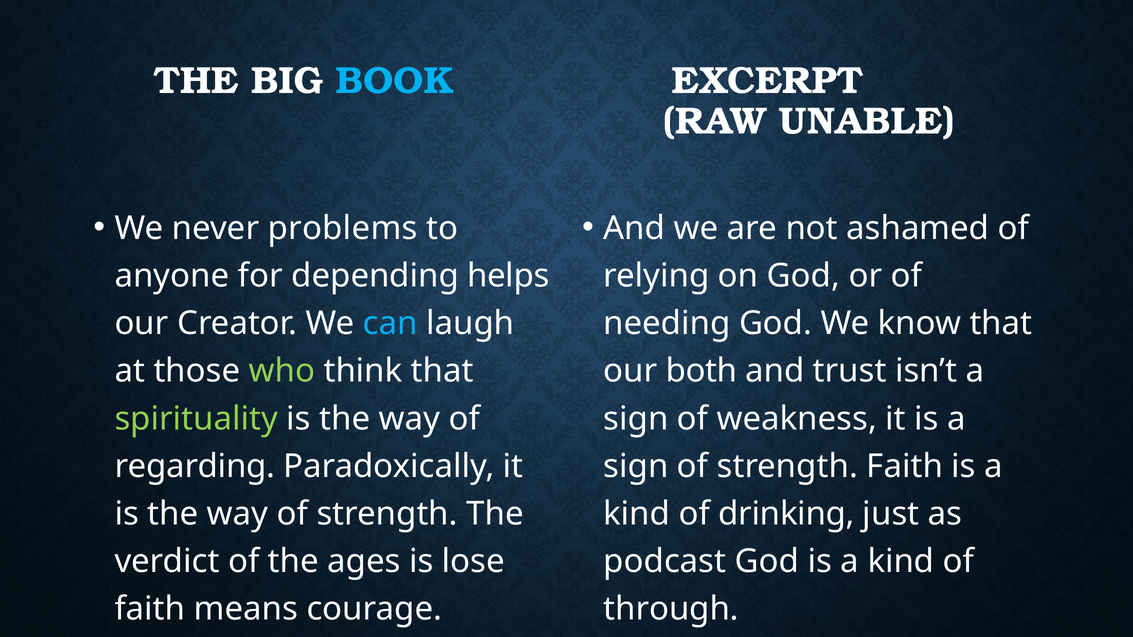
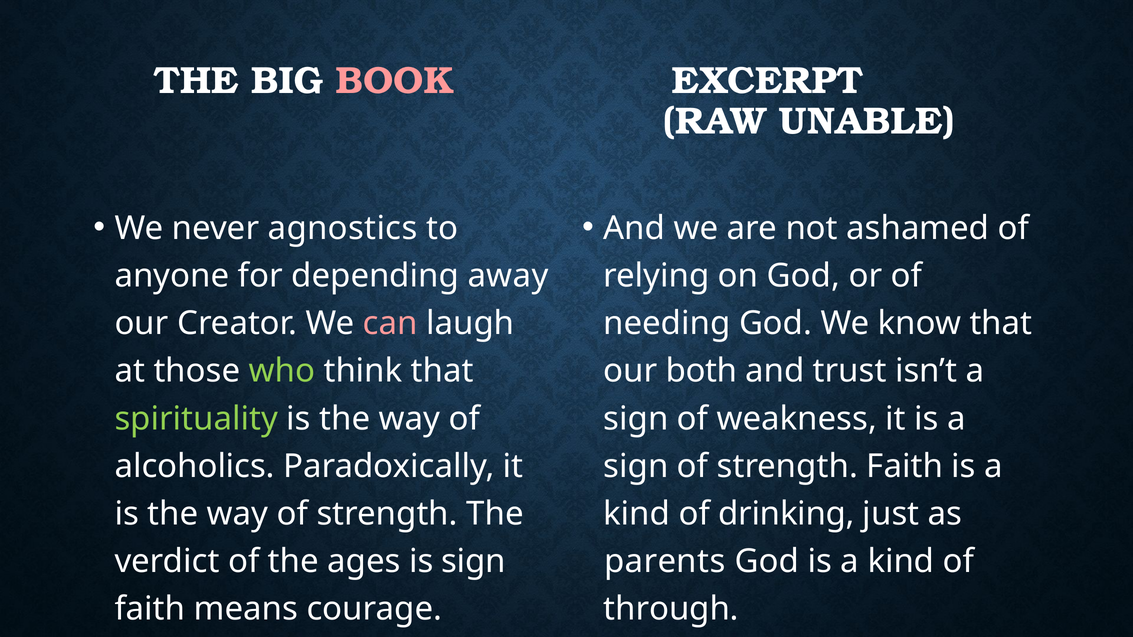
BOOK colour: light blue -> pink
problems: problems -> agnostics
helps: helps -> away
can colour: light blue -> pink
regarding: regarding -> alcoholics
is lose: lose -> sign
podcast: podcast -> parents
